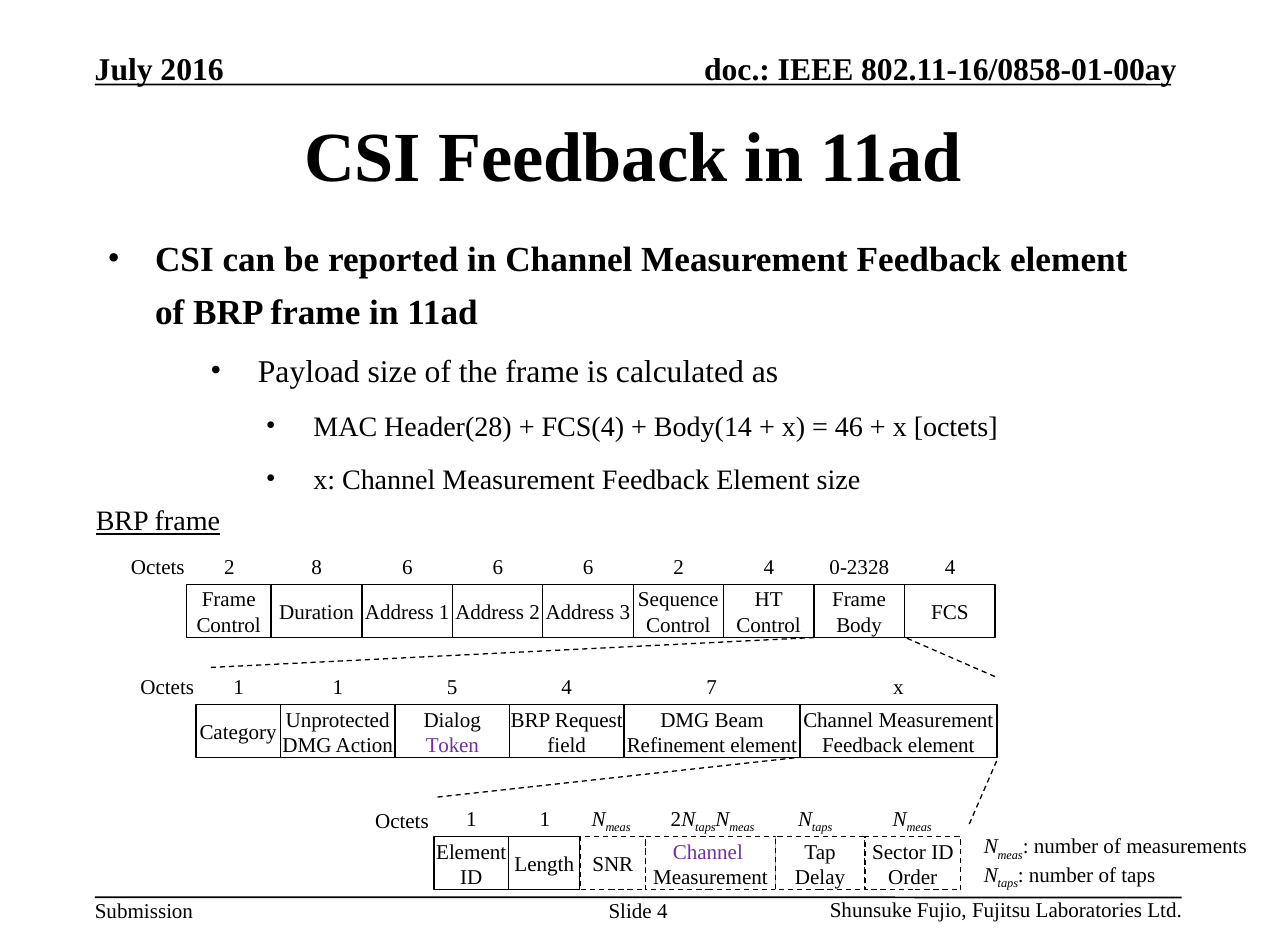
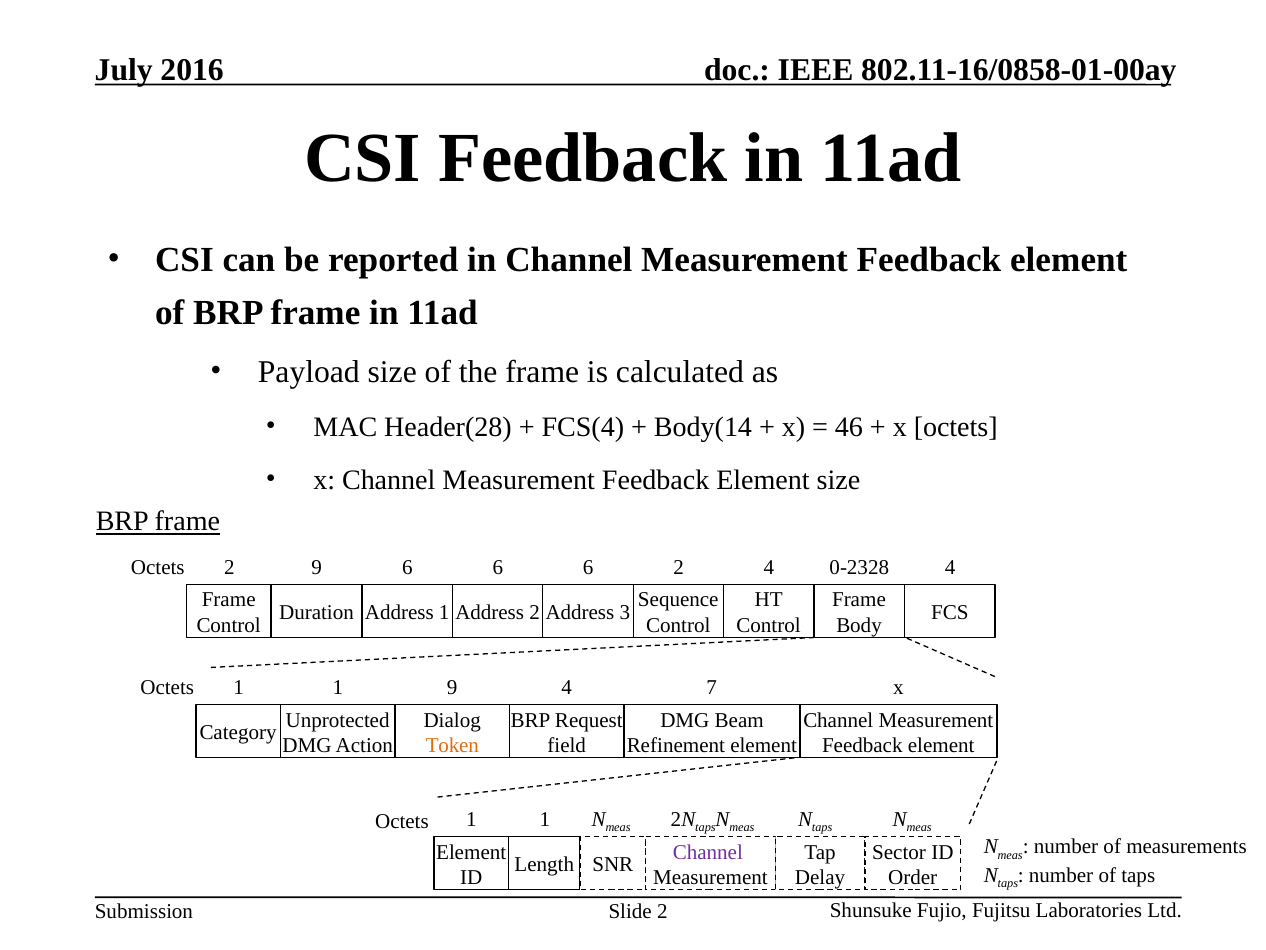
2 8: 8 -> 9
1 5: 5 -> 9
Token colour: purple -> orange
Slide 4: 4 -> 2
